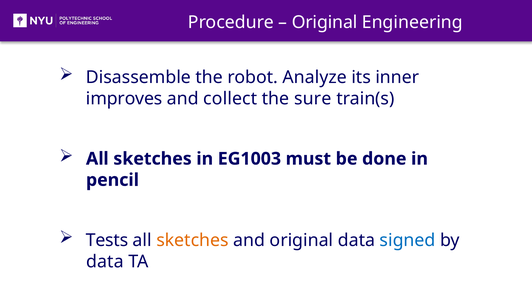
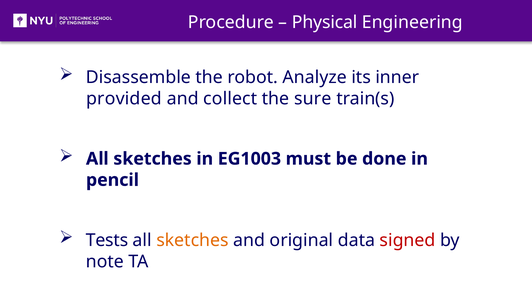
Original at (325, 22): Original -> Physical
improves: improves -> provided
signed colour: blue -> red
data at (105, 262): data -> note
